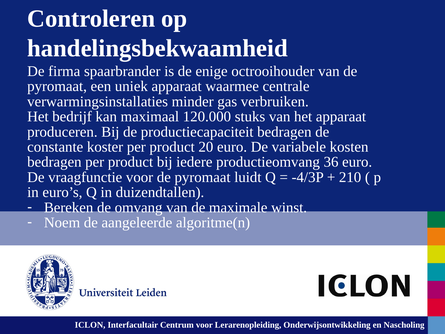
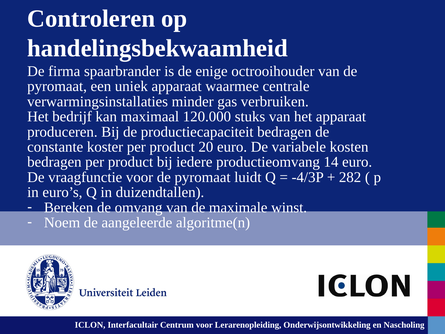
36: 36 -> 14
210: 210 -> 282
